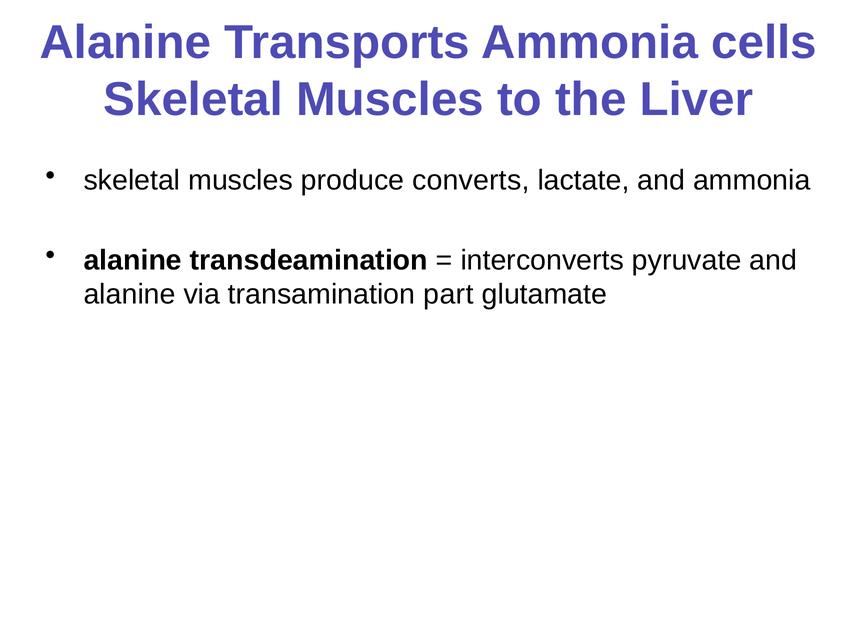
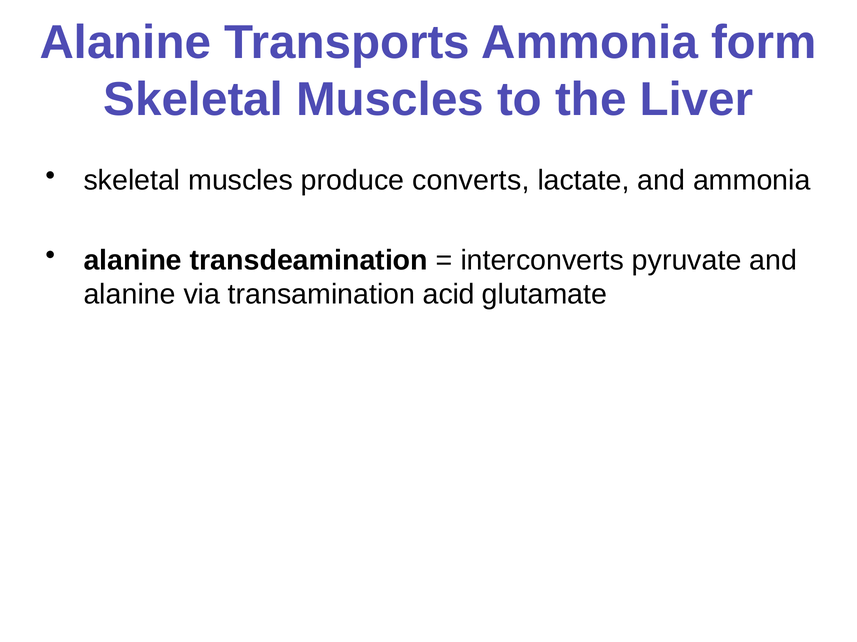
cells: cells -> form
part: part -> acid
